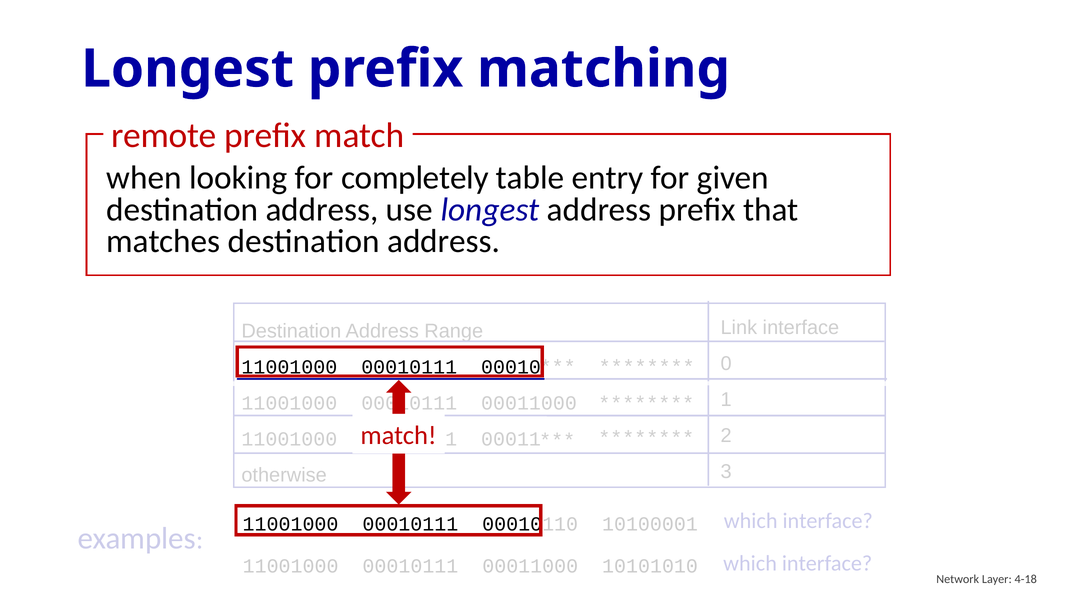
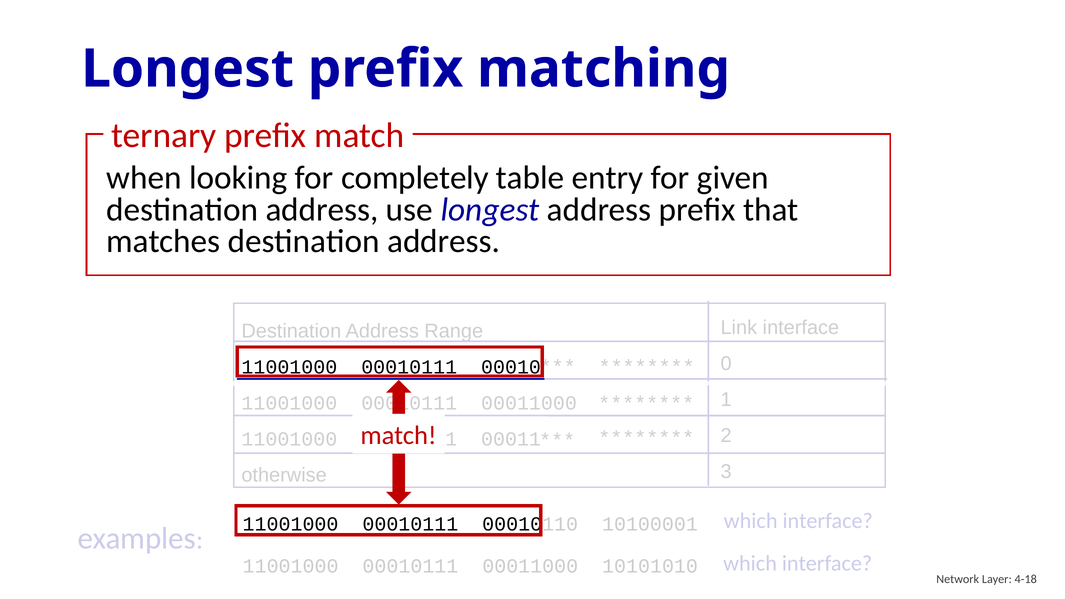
remote: remote -> ternary
